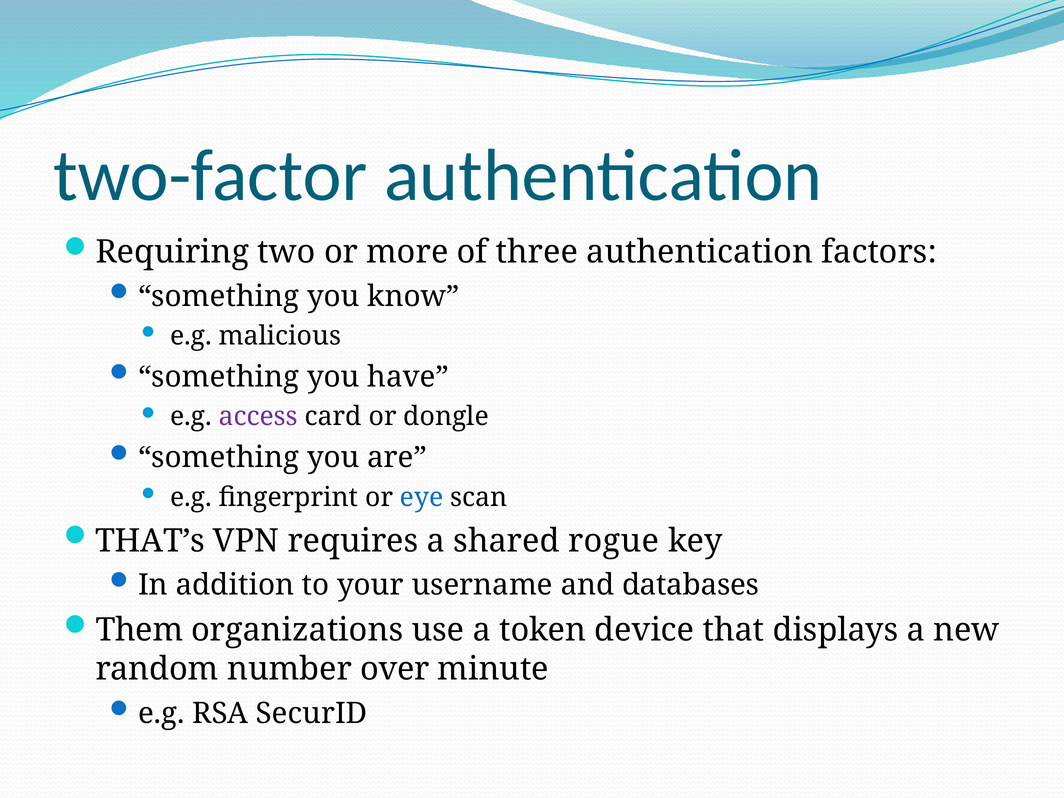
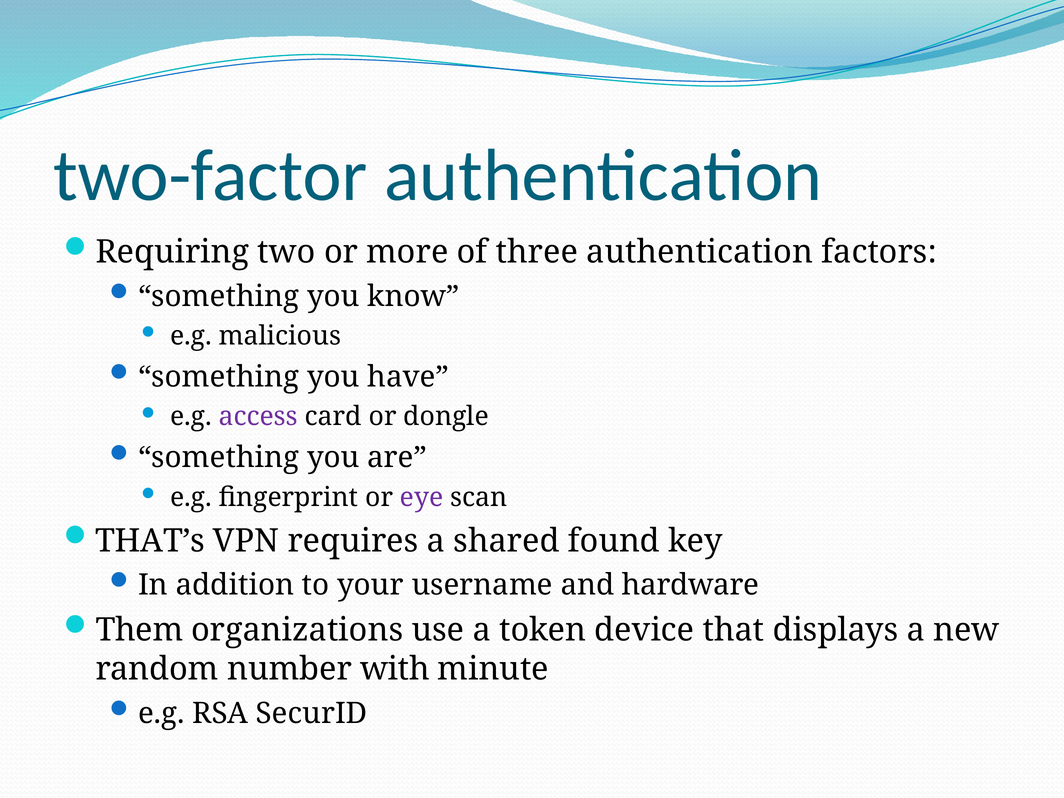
eye colour: blue -> purple
rogue: rogue -> found
databases: databases -> hardware
over: over -> with
